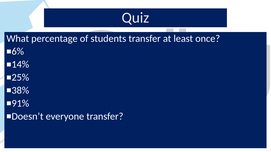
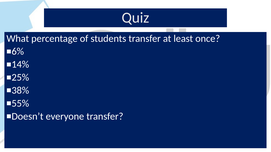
91%: 91% -> 55%
